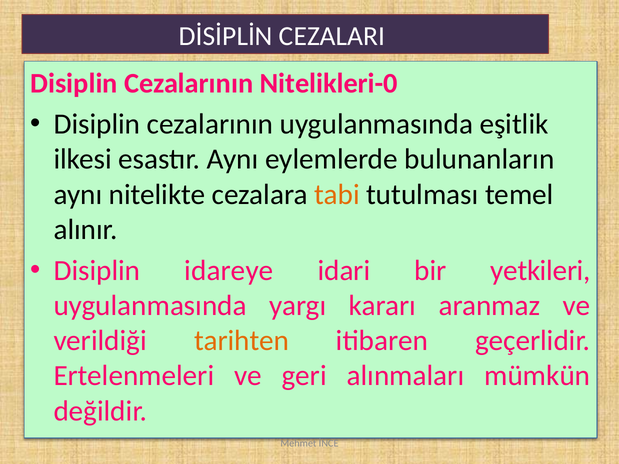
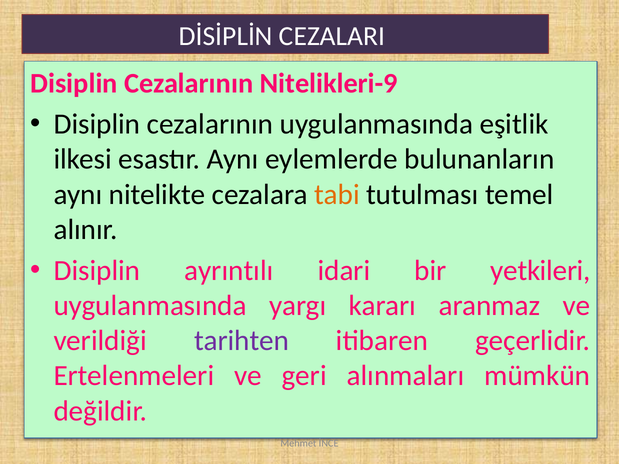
Nitelikleri-0: Nitelikleri-0 -> Nitelikleri-9
idareye: idareye -> ayrıntılı
tarihten colour: orange -> purple
